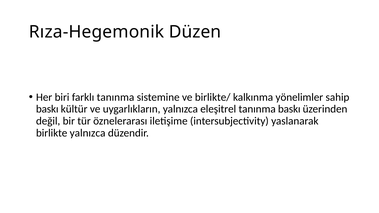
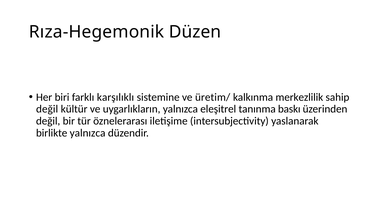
farklı tanınma: tanınma -> karşılıklı
birlikte/: birlikte/ -> üretim/
yönelimler: yönelimler -> merkezlilik
baskı at (47, 109): baskı -> değil
